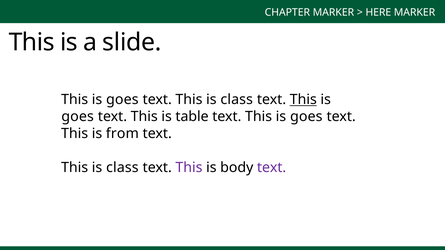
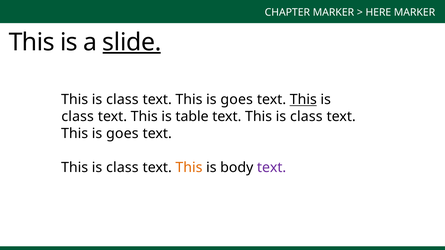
slide underline: none -> present
goes at (122, 100): goes -> class
class at (237, 100): class -> goes
goes at (78, 117): goes -> class
goes at (306, 117): goes -> class
from at (122, 134): from -> goes
This at (189, 168) colour: purple -> orange
